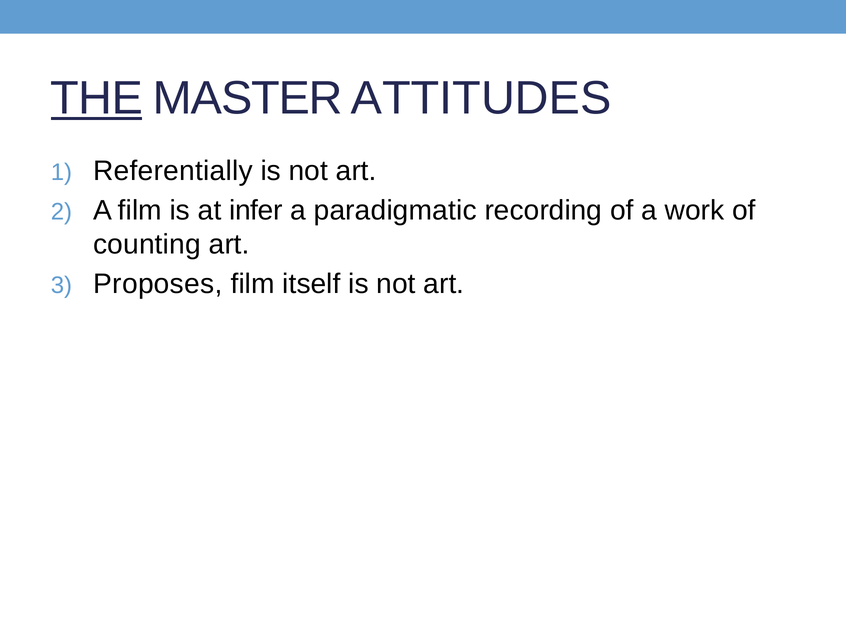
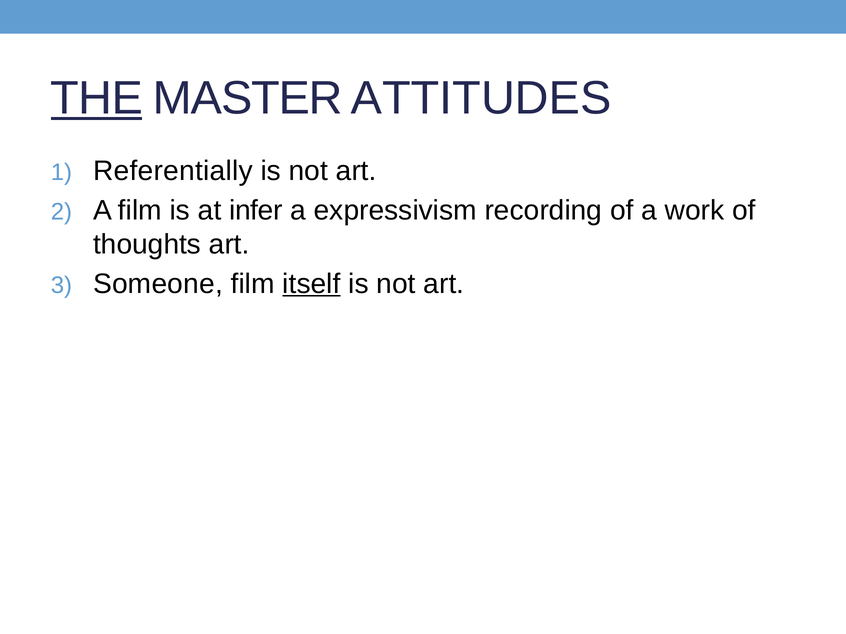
paradigmatic: paradigmatic -> expressivism
counting: counting -> thoughts
Proposes: Proposes -> Someone
itself underline: none -> present
